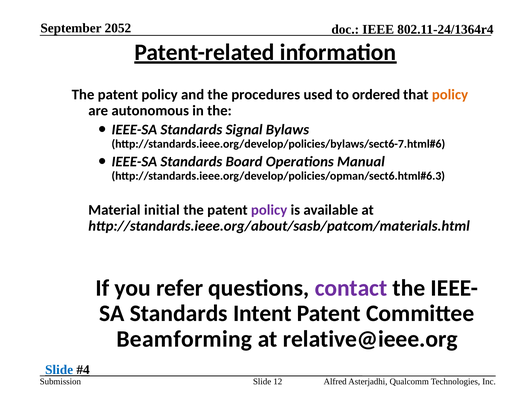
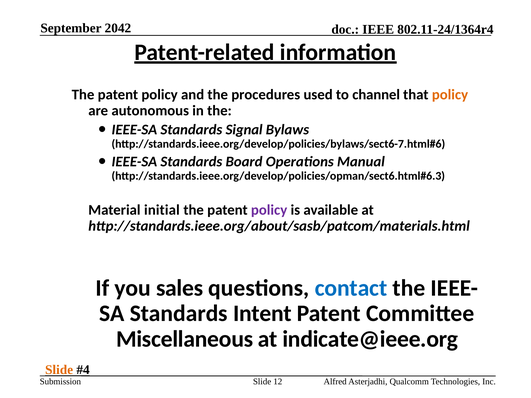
2052: 2052 -> 2042
ordered: ordered -> channel
refer: refer -> sales
contact colour: purple -> blue
Beamforming: Beamforming -> Miscellaneous
relative@ieee.org: relative@ieee.org -> indicate@ieee.org
Slide at (59, 370) colour: blue -> orange
